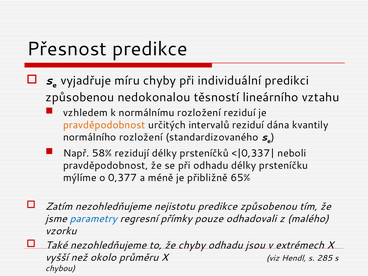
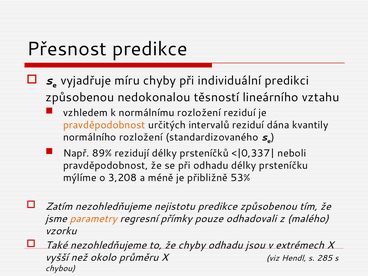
58%: 58% -> 89%
0,377: 0,377 -> 3,208
65%: 65% -> 53%
parametry colour: blue -> orange
